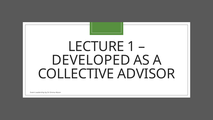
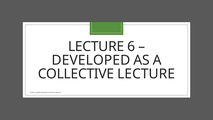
1: 1 -> 6
COLLECTIVE ADVISOR: ADVISOR -> LECTURE
